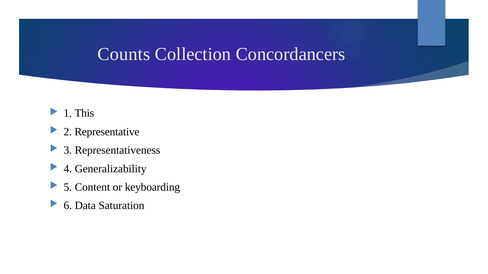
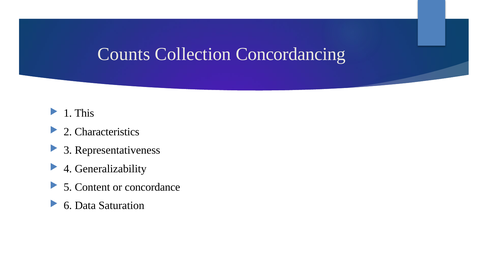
Concordancers: Concordancers -> Concordancing
Representative: Representative -> Characteristics
keyboarding: keyboarding -> concordance
